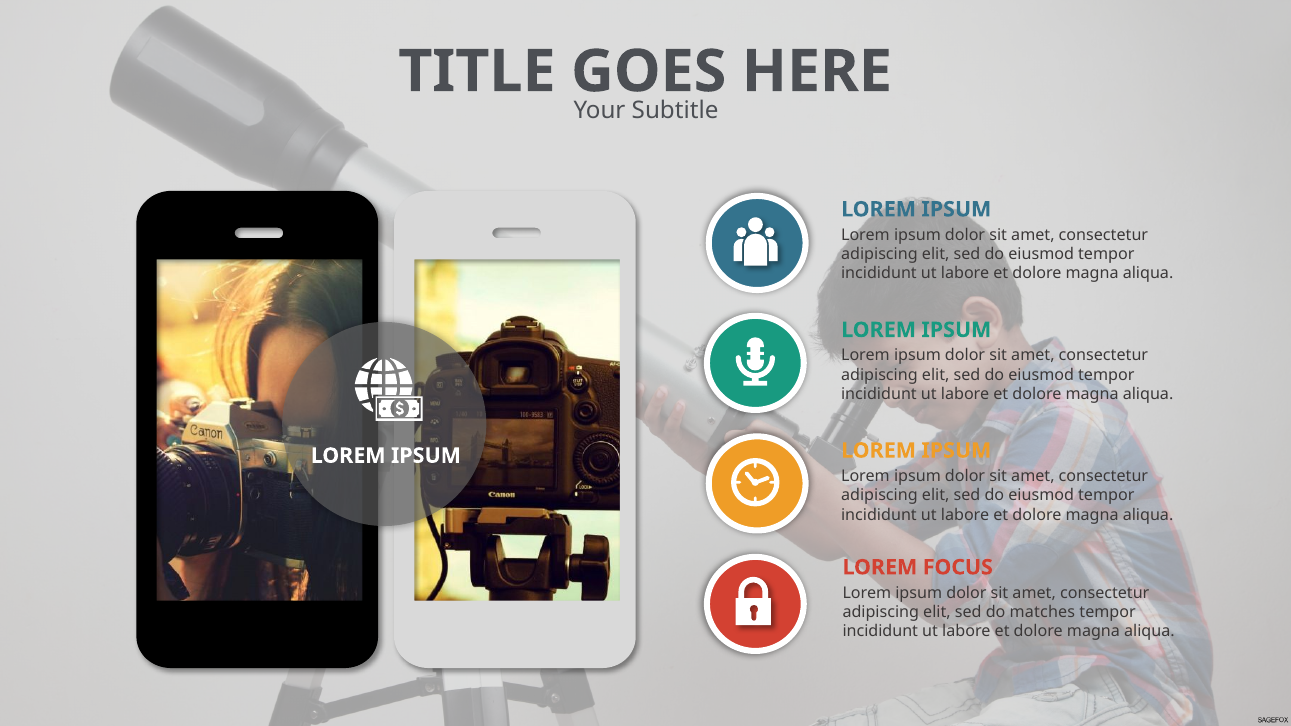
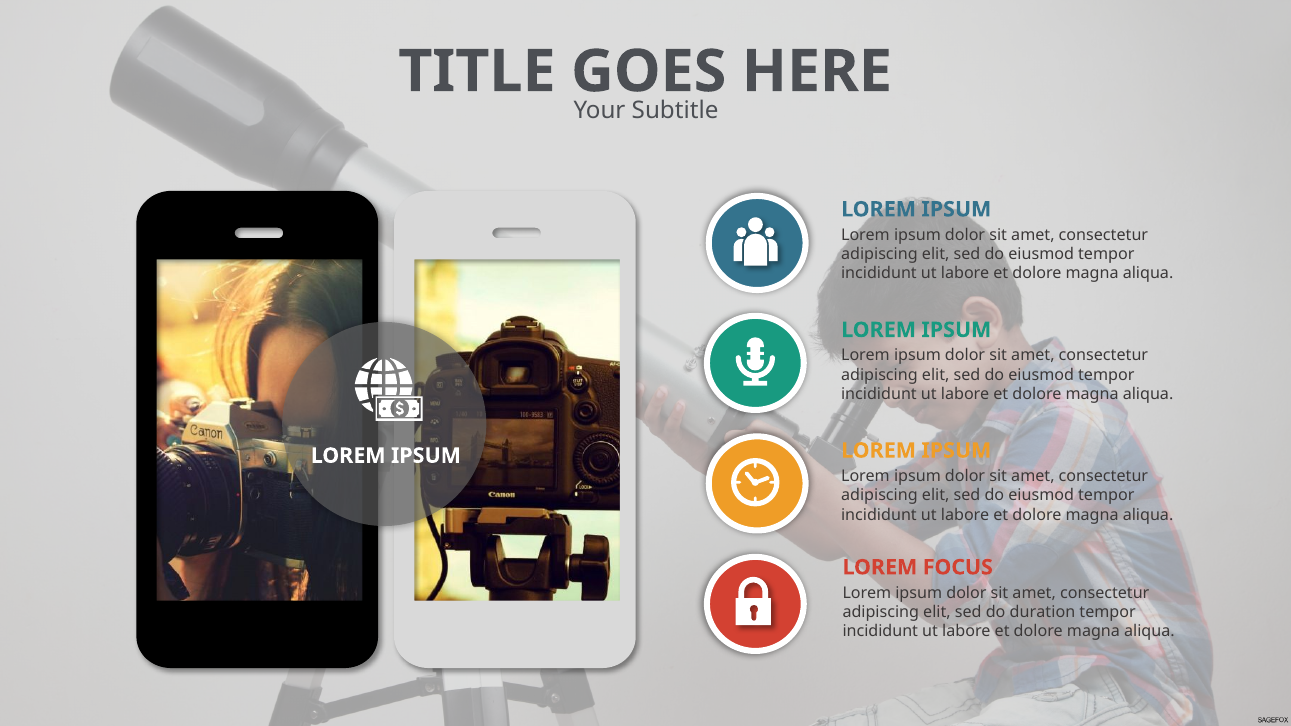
matches: matches -> duration
